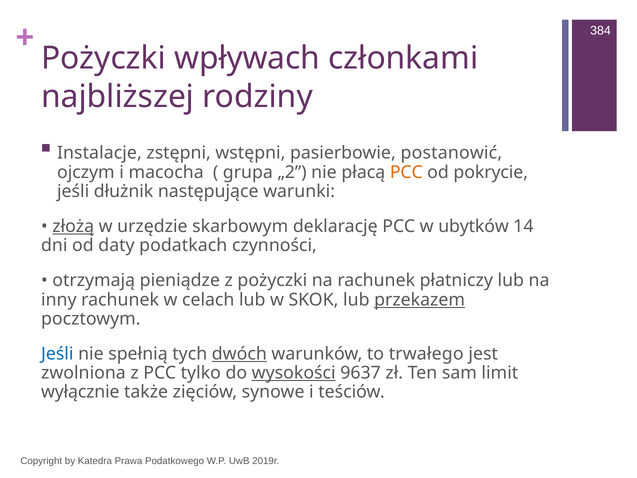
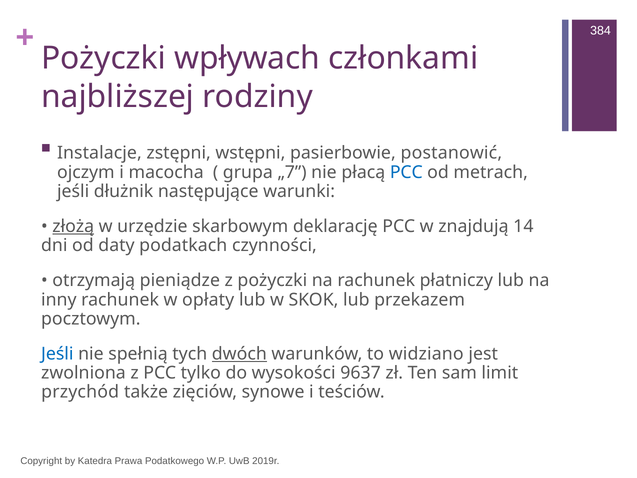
„2: „2 -> „7
PCC at (406, 172) colour: orange -> blue
pokrycie: pokrycie -> metrach
ubytków: ubytków -> znajdują
celach: celach -> opłaty
przekazem underline: present -> none
trwałego: trwałego -> widziano
wysokości underline: present -> none
wyłącznie: wyłącznie -> przychód
